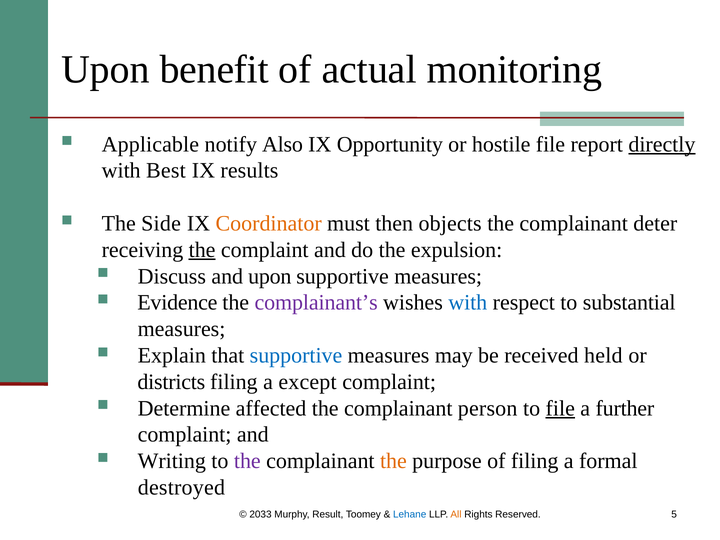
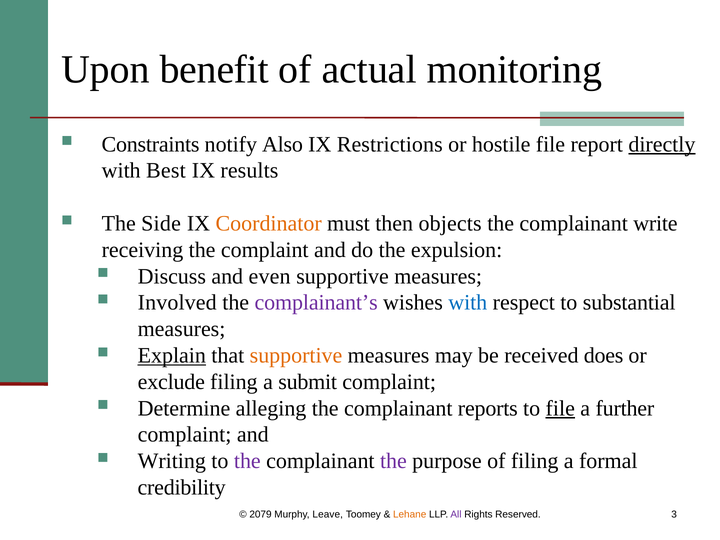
Applicable: Applicable -> Constraints
Opportunity: Opportunity -> Restrictions
deter: deter -> write
the at (202, 250) underline: present -> none
and upon: upon -> even
Evidence: Evidence -> Involved
Explain underline: none -> present
supportive at (296, 355) colour: blue -> orange
held: held -> does
districts: districts -> exclude
except: except -> submit
affected: affected -> alleging
person: person -> reports
the at (393, 461) colour: orange -> purple
destroyed: destroyed -> credibility
2033: 2033 -> 2079
Result: Result -> Leave
Lehane colour: blue -> orange
All colour: orange -> purple
5: 5 -> 3
